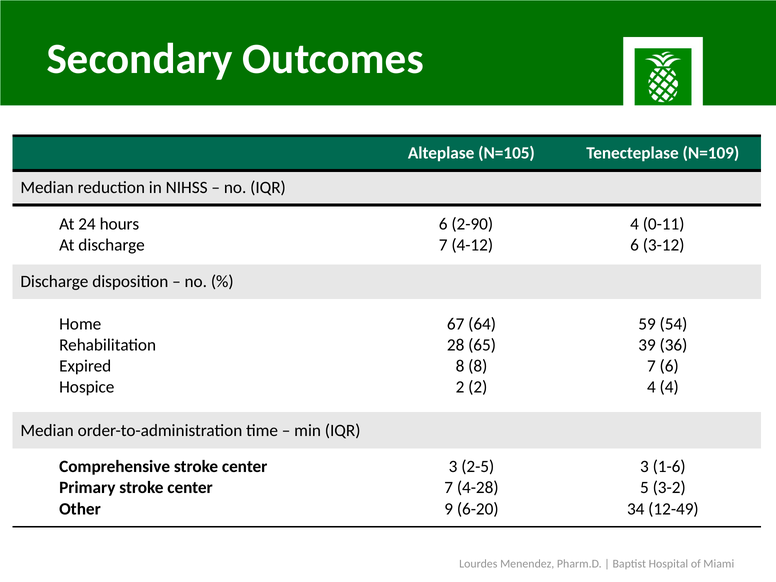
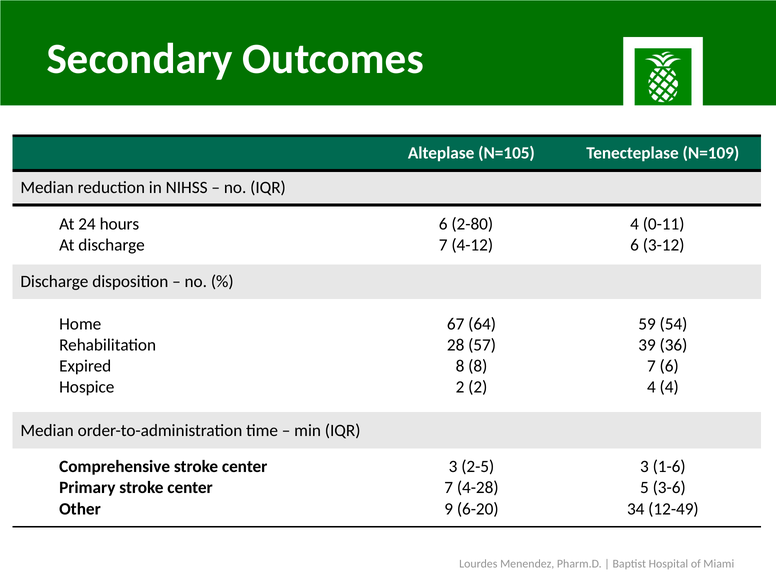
2-90: 2-90 -> 2-80
65: 65 -> 57
3-2: 3-2 -> 3-6
